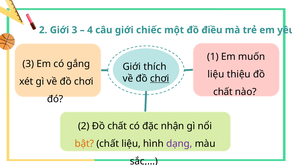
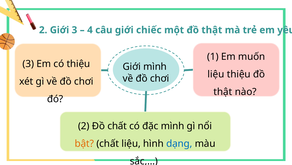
một đồ điều: điều -> thật
có gắng: gắng -> thiệu
Giới thích: thích -> mình
chơi at (160, 78) underline: present -> none
chất at (223, 91): chất -> thật
đặc nhận: nhận -> mình
dạng colour: purple -> blue
